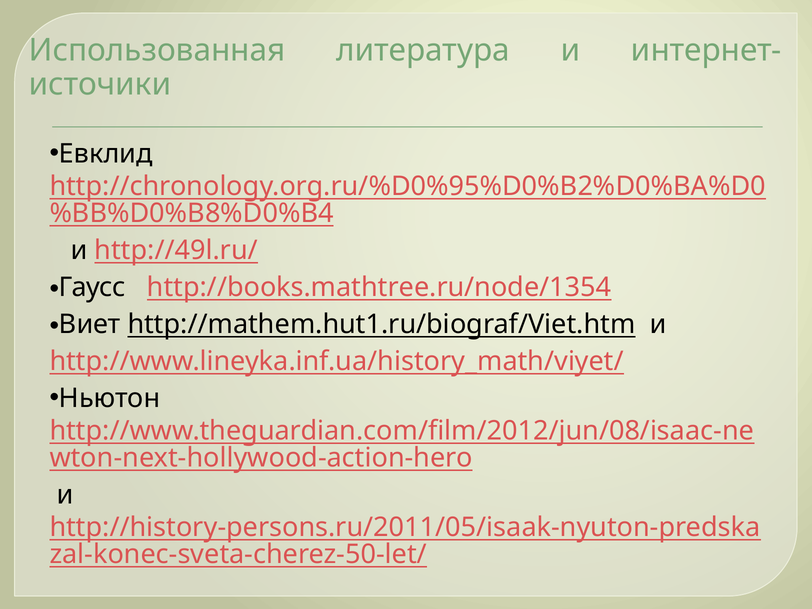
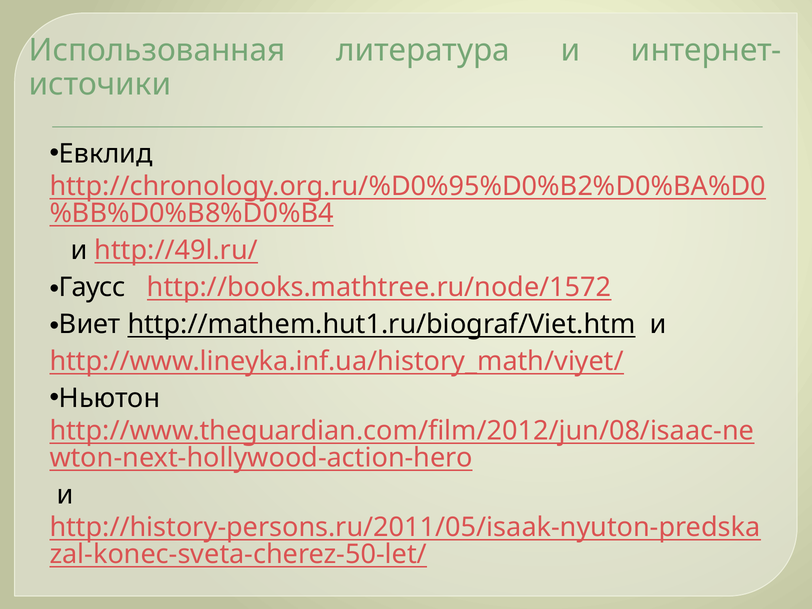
http://books.mathtree.ru/node/1354: http://books.mathtree.ru/node/1354 -> http://books.mathtree.ru/node/1572
